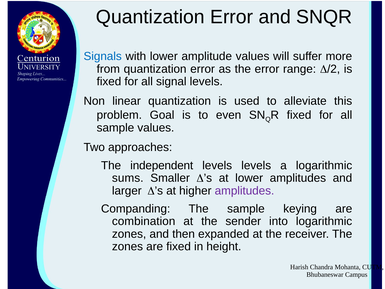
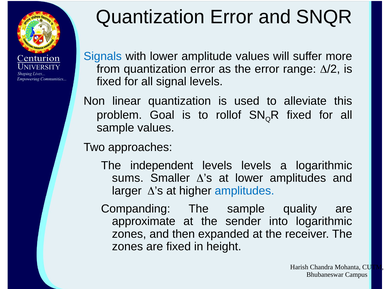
even: even -> rollof
amplitudes at (244, 190) colour: purple -> blue
keying: keying -> quality
combination: combination -> approximate
